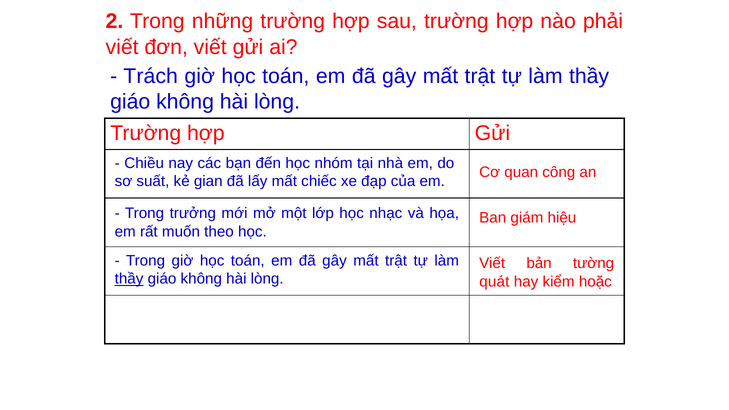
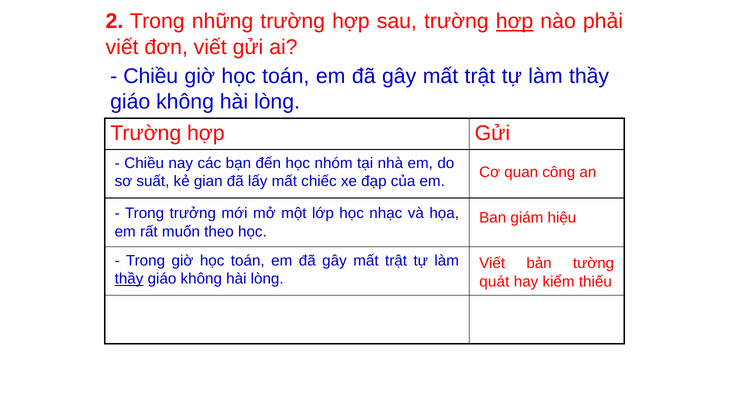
hợp at (515, 21) underline: none -> present
Trách at (151, 76): Trách -> Chiều
hoặc: hoặc -> thiếu
